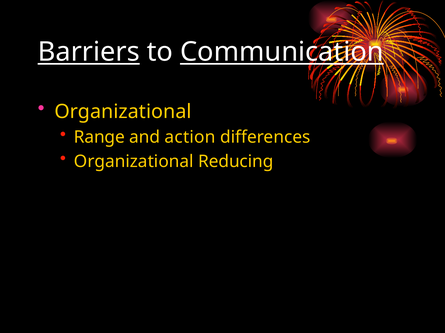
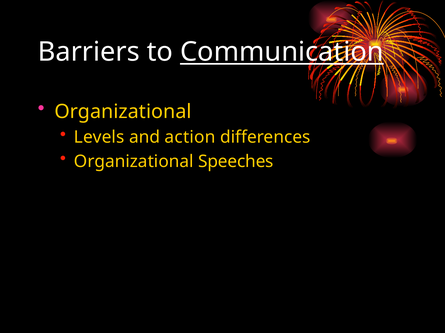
Barriers underline: present -> none
Range: Range -> Levels
Reducing: Reducing -> Speeches
